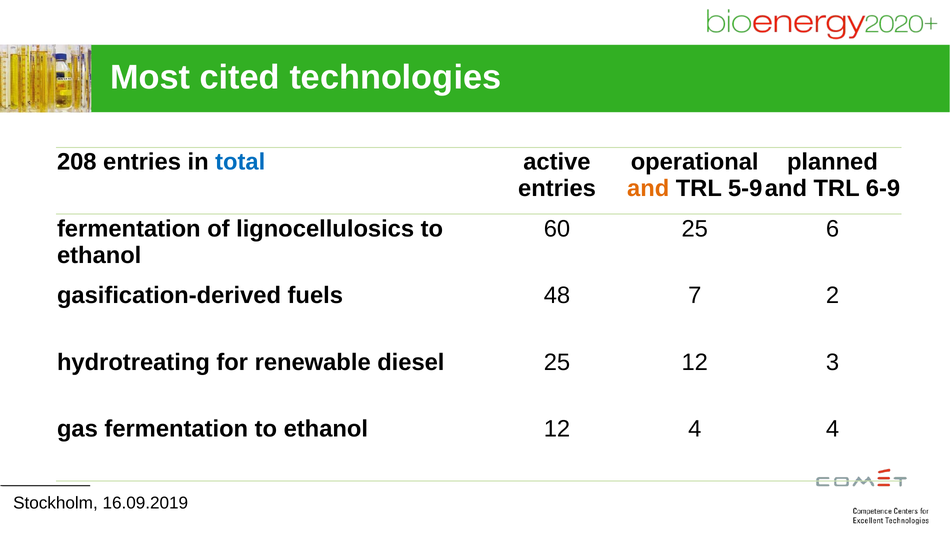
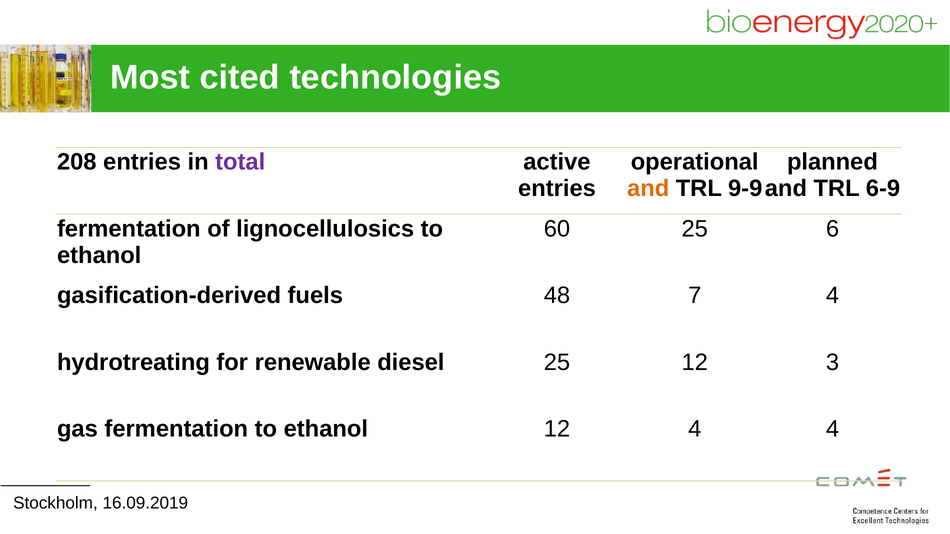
total colour: blue -> purple
5-9: 5-9 -> 9-9
7 2: 2 -> 4
